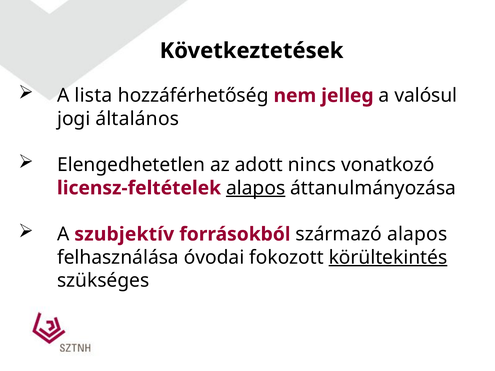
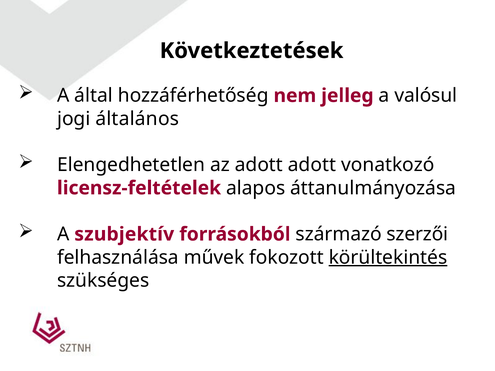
lista: lista -> által
adott nincs: nincs -> adott
alapos at (256, 188) underline: present -> none
származó alapos: alapos -> szerzői
óvodai: óvodai -> művek
